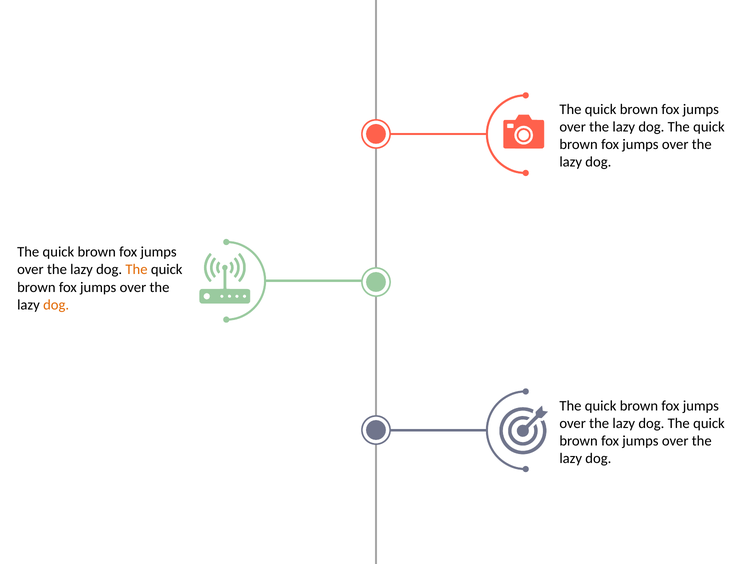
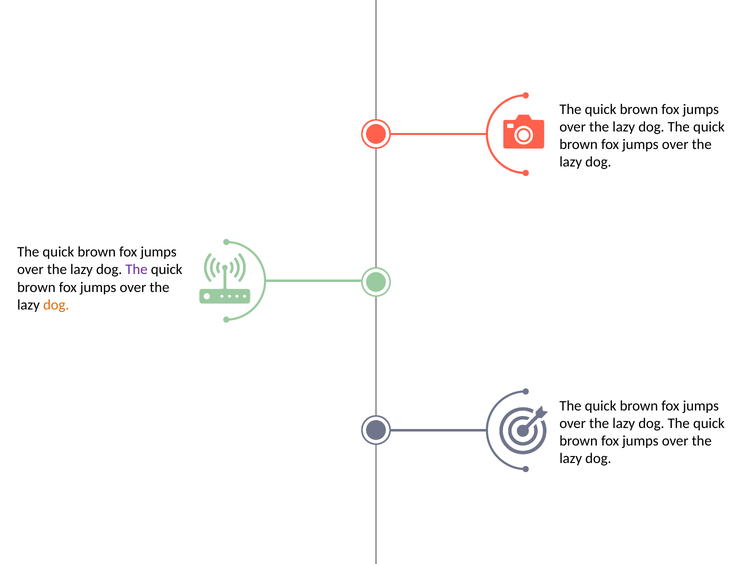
The at (137, 270) colour: orange -> purple
